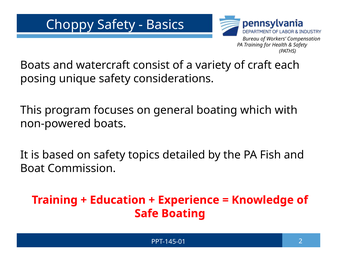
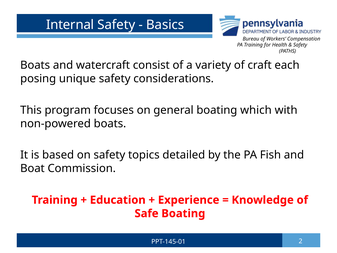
Choppy: Choppy -> Internal
